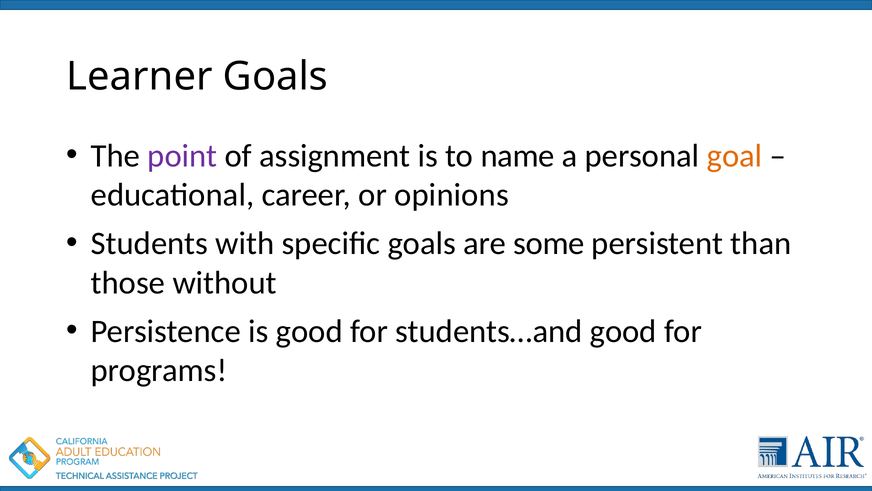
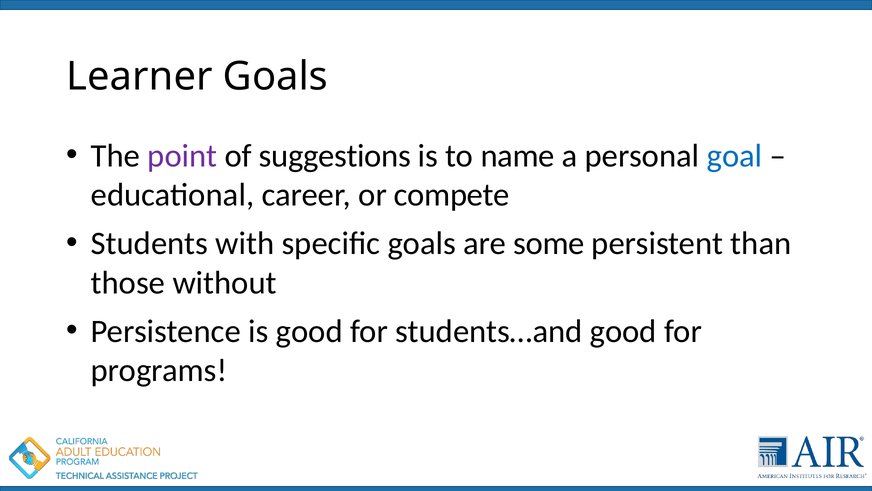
assignment: assignment -> suggestions
goal colour: orange -> blue
opinions: opinions -> compete
